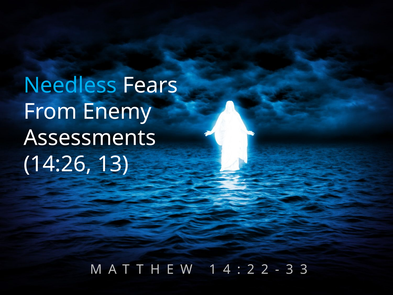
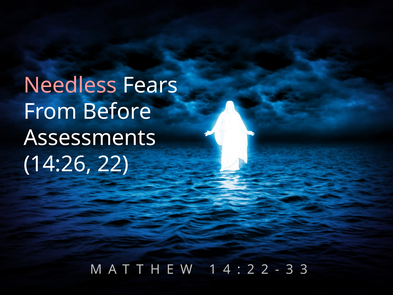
Needless colour: light blue -> pink
Enemy: Enemy -> Before
13: 13 -> 22
